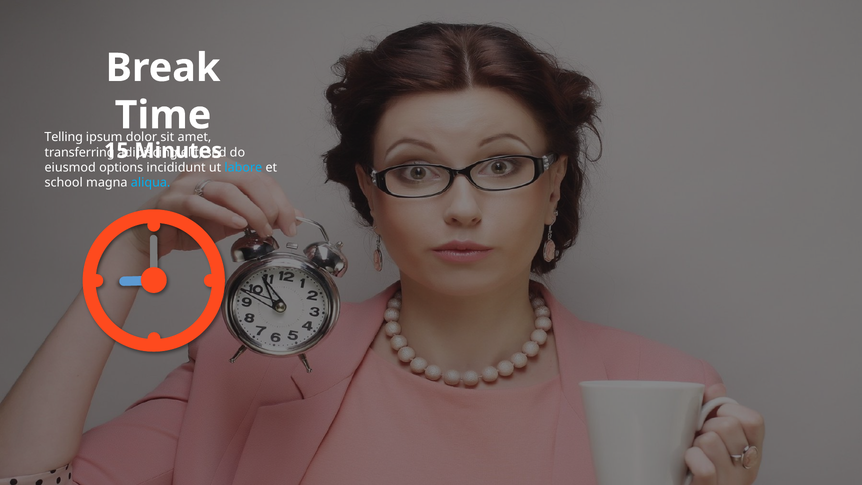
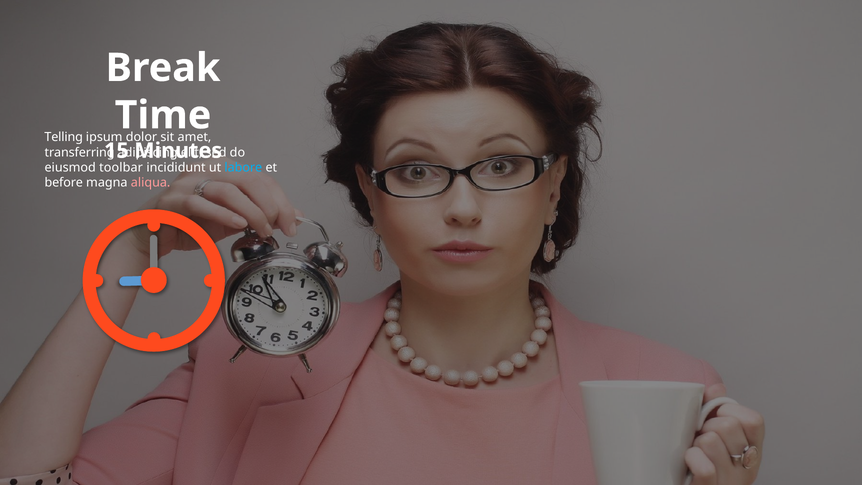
options: options -> toolbar
school: school -> before
aliqua colour: light blue -> pink
